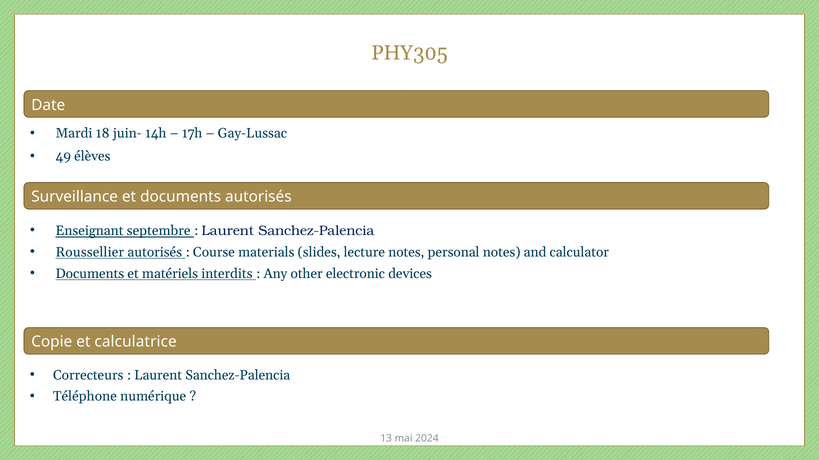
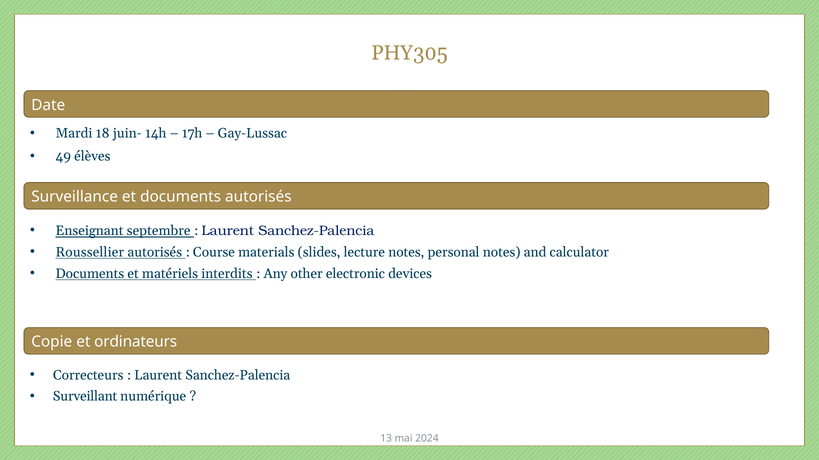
calculatrice: calculatrice -> ordinateurs
Téléphone: Téléphone -> Surveillant
